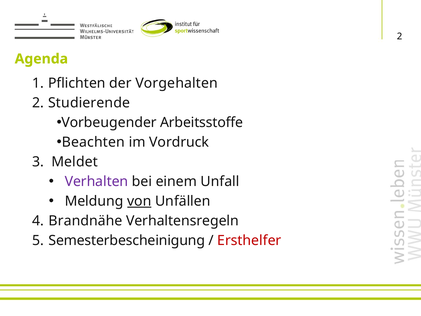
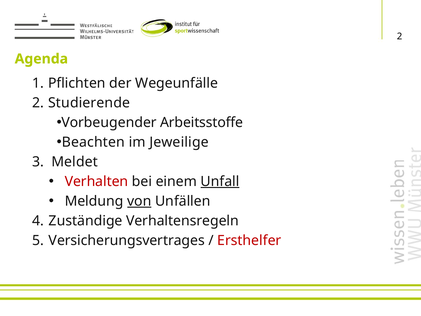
Vorgehalten: Vorgehalten -> Wegeunfälle
Vordruck: Vordruck -> Jeweilige
Verhalten colour: purple -> red
Unfall underline: none -> present
Brandnähe: Brandnähe -> Zuständige
Semesterbescheinigung: Semesterbescheinigung -> Versicherungsvertrages
